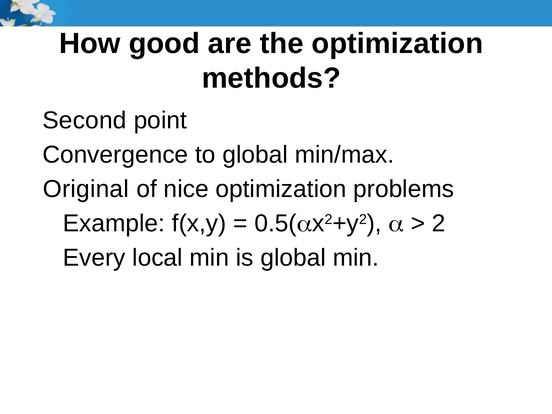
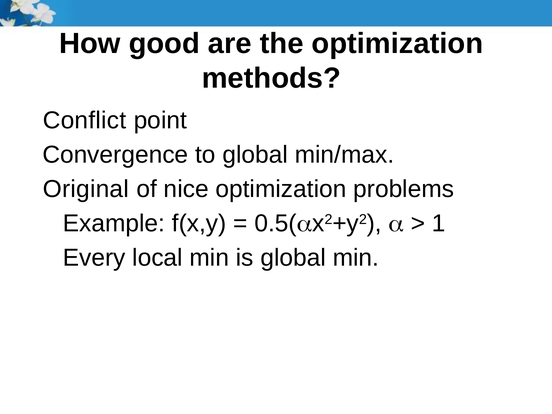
Second: Second -> Conflict
2: 2 -> 1
